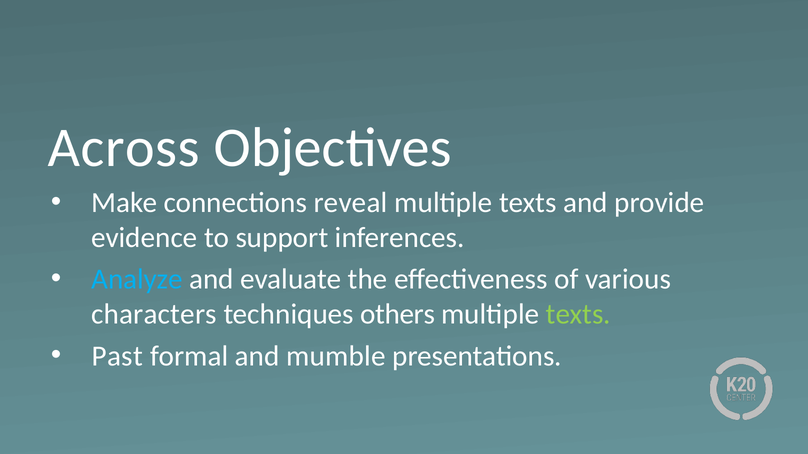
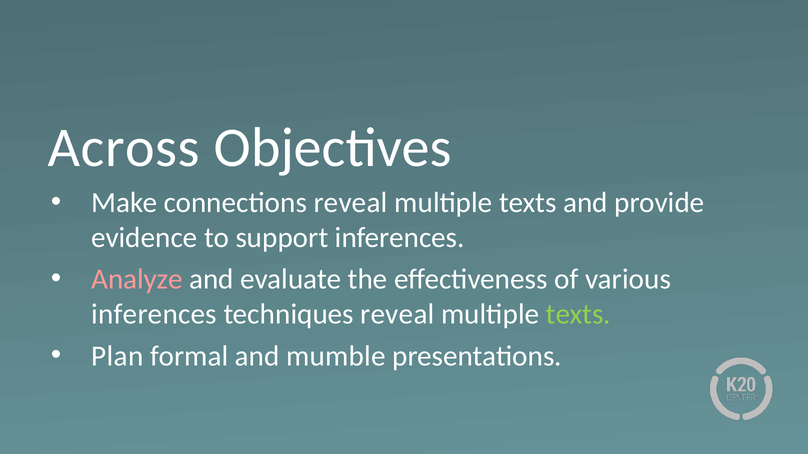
Analyze colour: light blue -> pink
characters at (154, 315): characters -> inferences
techniques others: others -> reveal
Past: Past -> Plan
